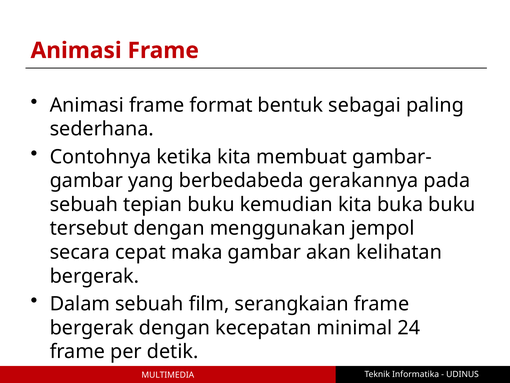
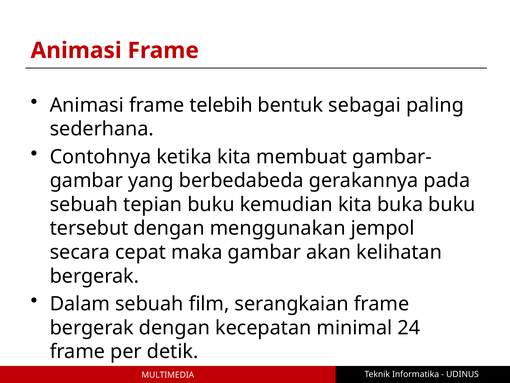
format: format -> telebih
